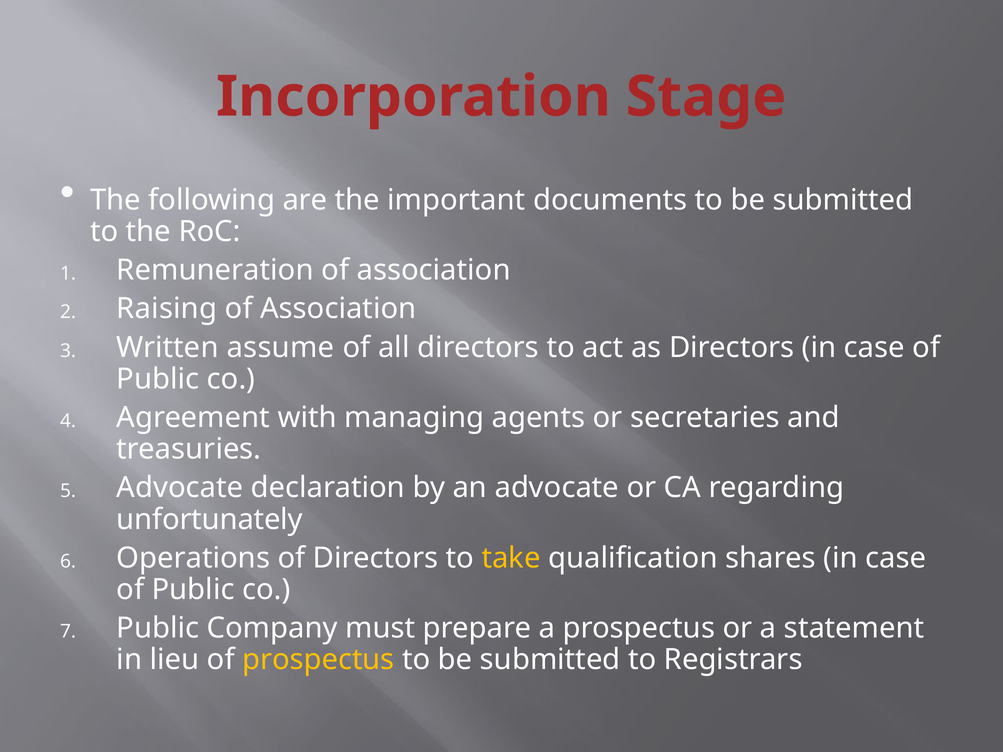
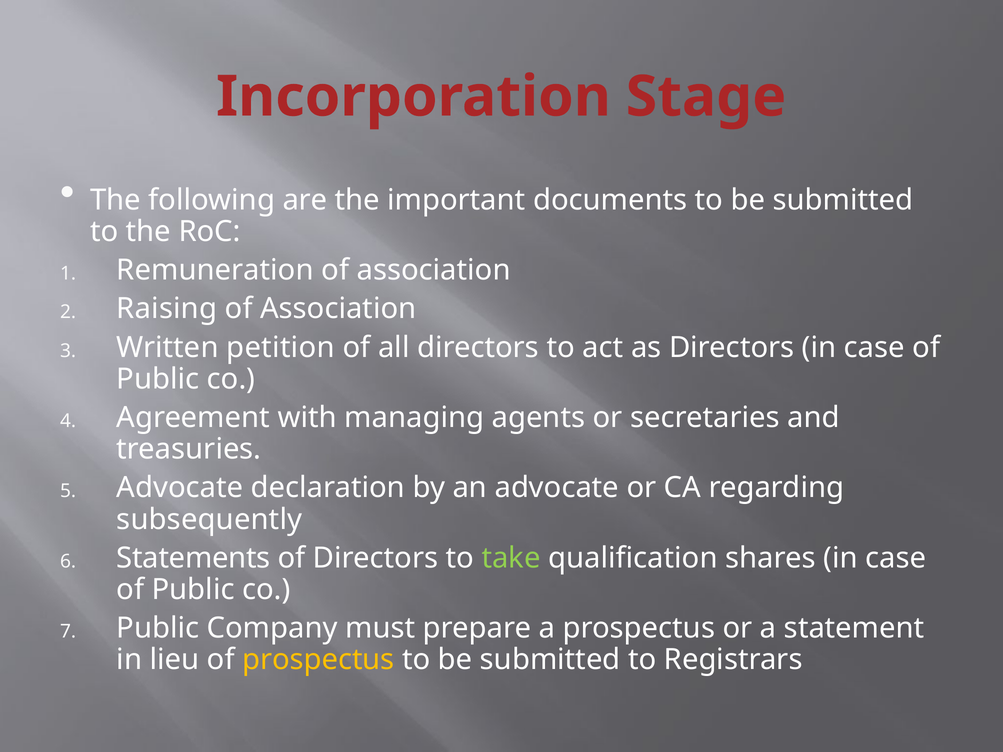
assume: assume -> petition
unfortunately: unfortunately -> subsequently
Operations: Operations -> Statements
take colour: yellow -> light green
